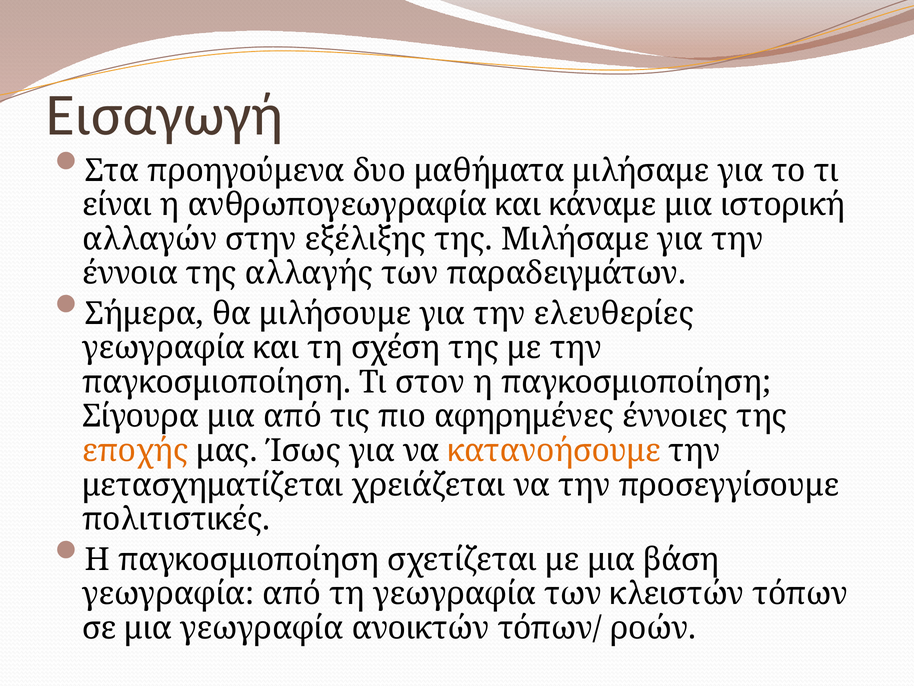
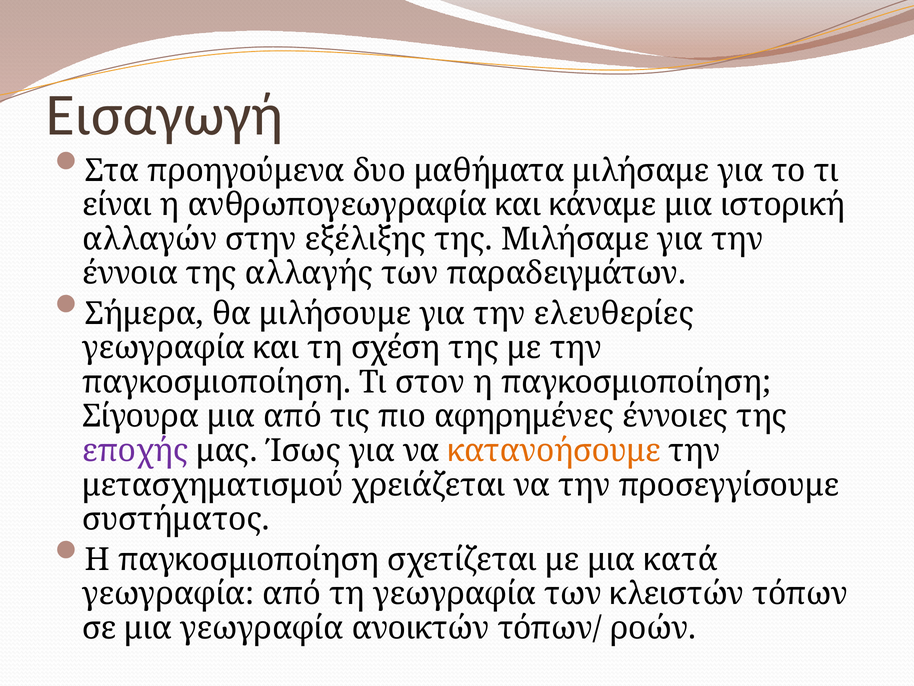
εποχής colour: orange -> purple
μετασχηματίζεται: μετασχηματίζεται -> μετασχηματισμού
πολιτιστικές: πολιτιστικές -> συστήματος
βάση: βάση -> κατά
